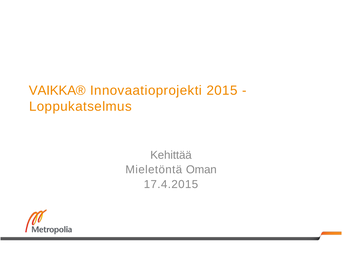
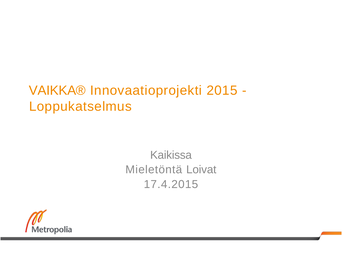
Kehittää: Kehittää -> Kaikissa
Oman: Oman -> Loivat
